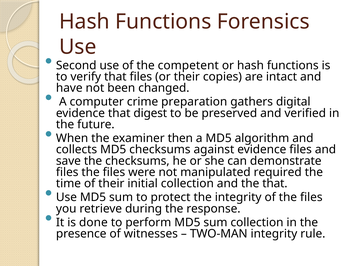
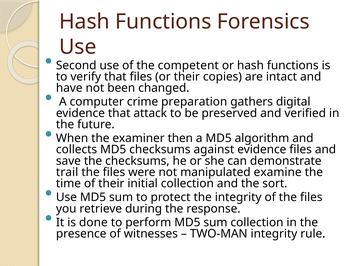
digest: digest -> attack
files at (67, 172): files -> trail
required: required -> examine
the that: that -> sort
